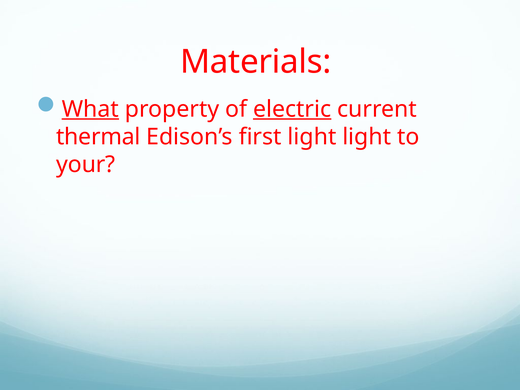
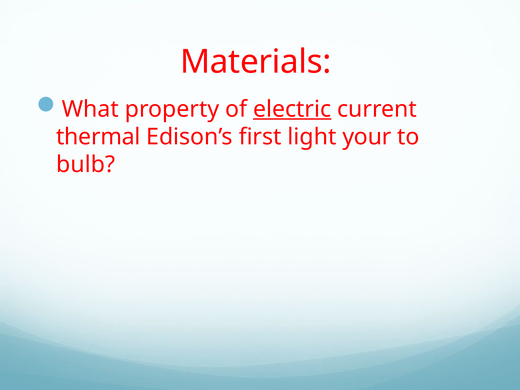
What underline: present -> none
light light: light -> your
your: your -> bulb
